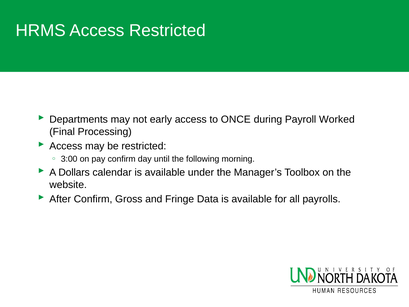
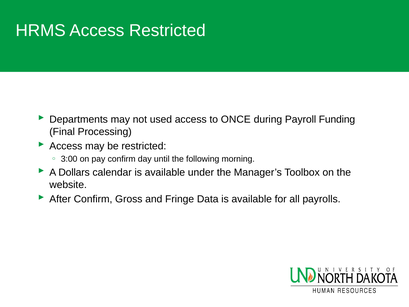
early: early -> used
Worked: Worked -> Funding
